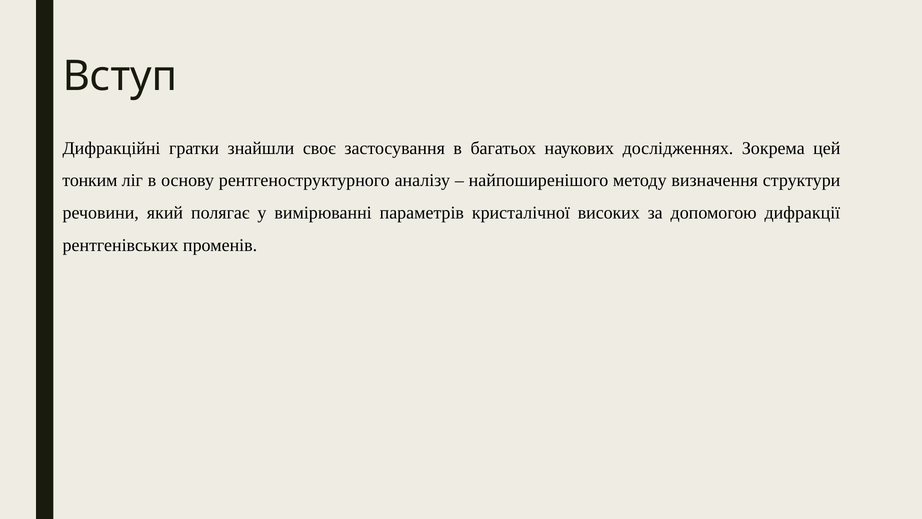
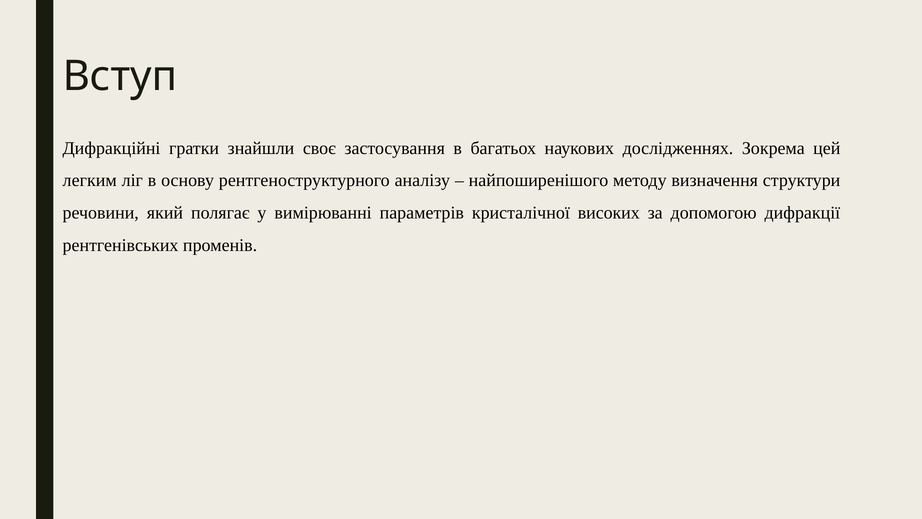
тонким: тонким -> легким
